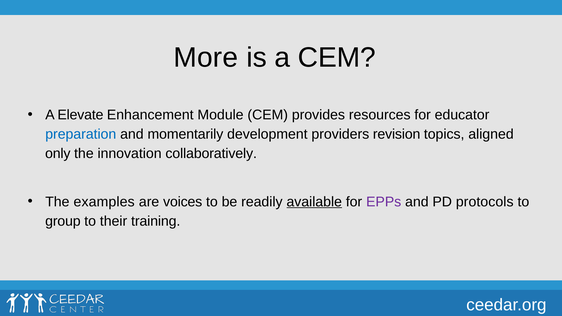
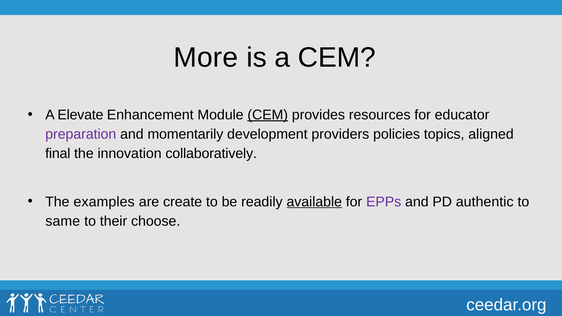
CEM at (268, 115) underline: none -> present
preparation colour: blue -> purple
revision: revision -> policies
only: only -> final
voices: voices -> create
protocols: protocols -> authentic
group: group -> same
training: training -> choose
